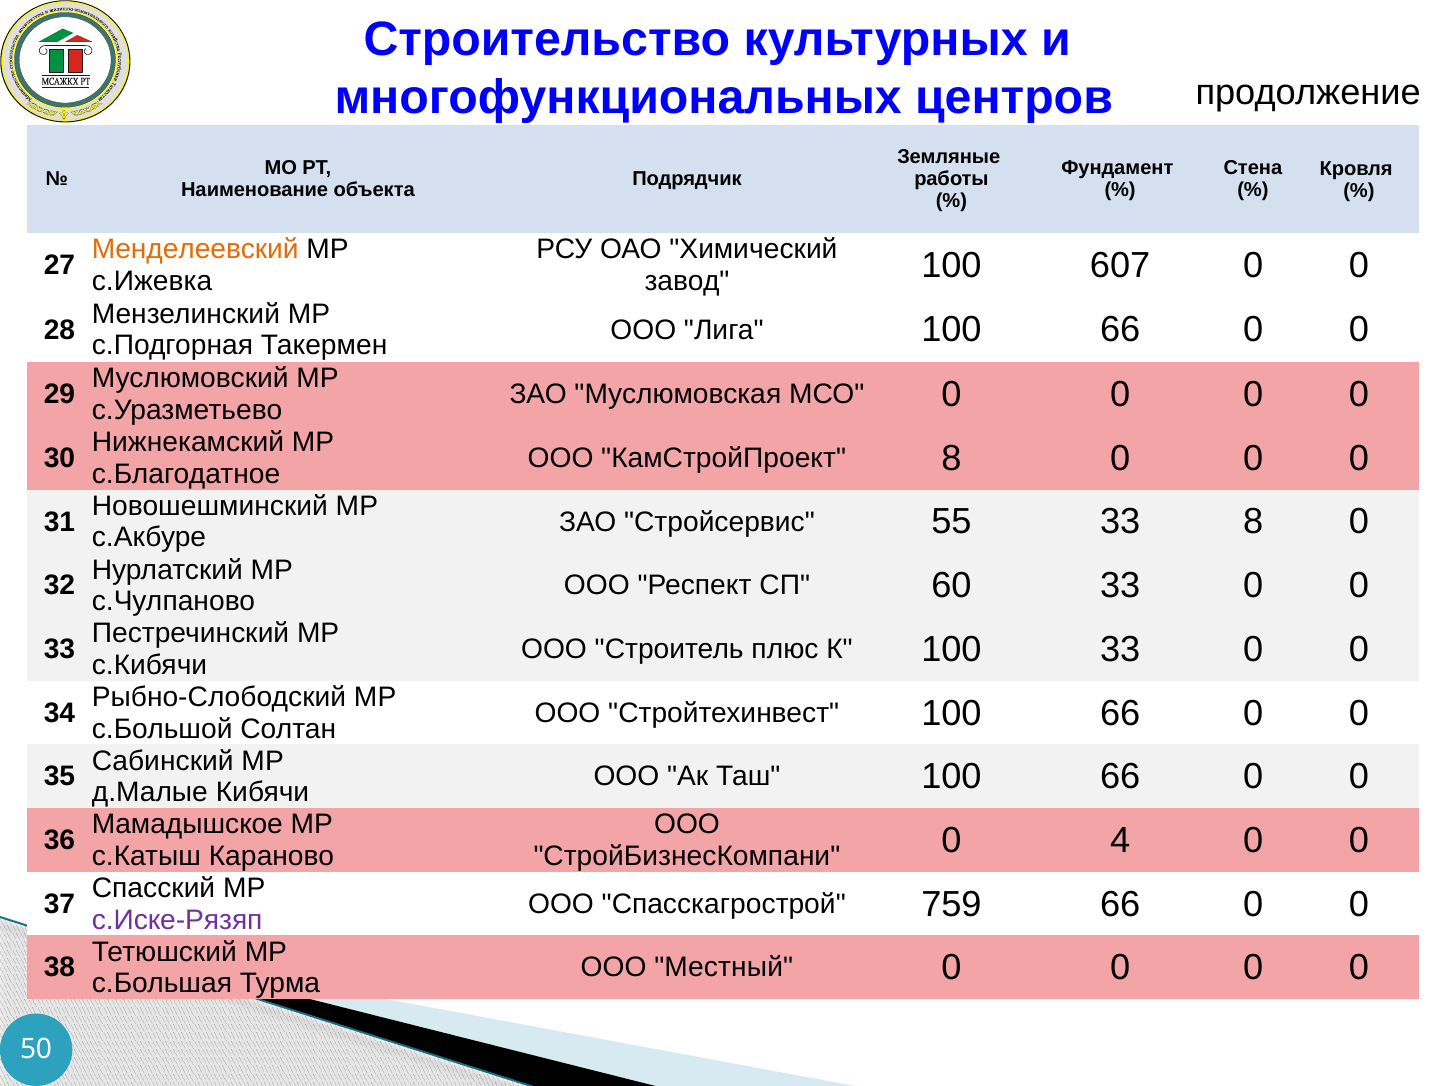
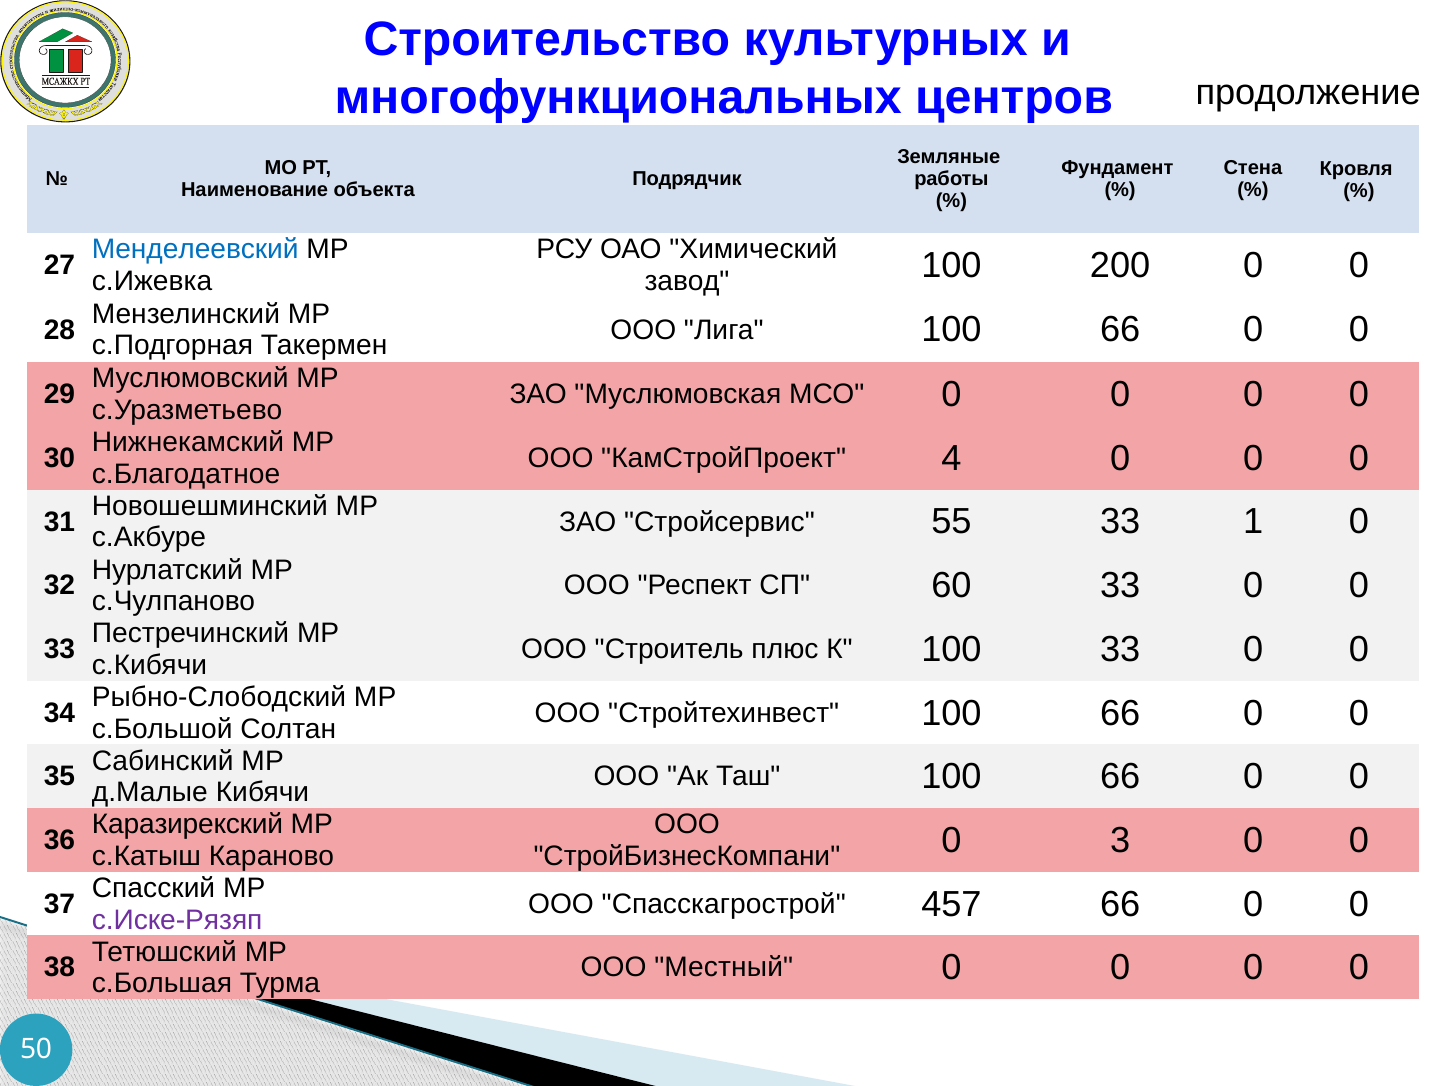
Менделеевский colour: orange -> blue
607: 607 -> 200
КамСтройПроект 8: 8 -> 4
33 8: 8 -> 1
Мамадышское: Мамадышское -> Каразирекский
4: 4 -> 3
759: 759 -> 457
